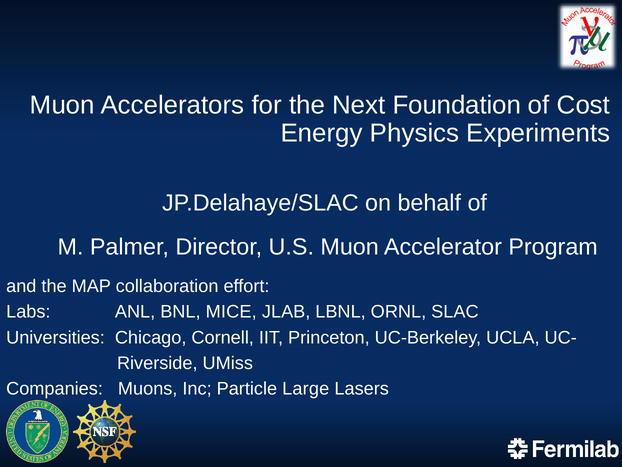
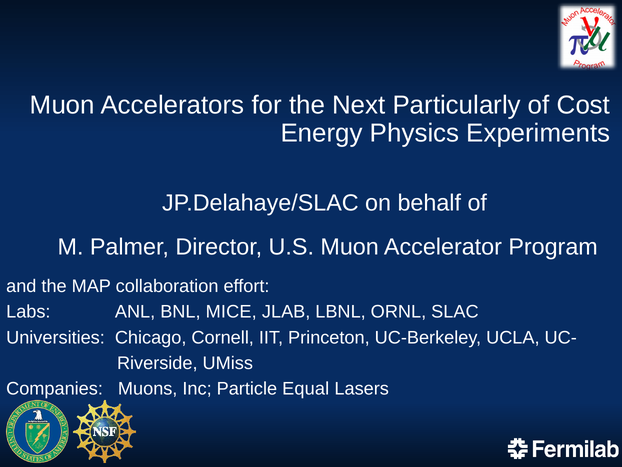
Foundation: Foundation -> Particularly
Large: Large -> Equal
